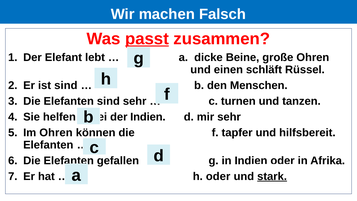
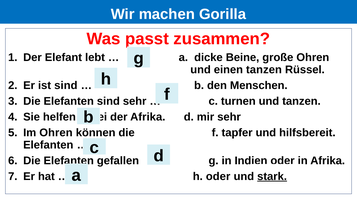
Falsch: Falsch -> Gorilla
passt underline: present -> none
einen schläft: schläft -> tanzen
der Indien: Indien -> Afrika
